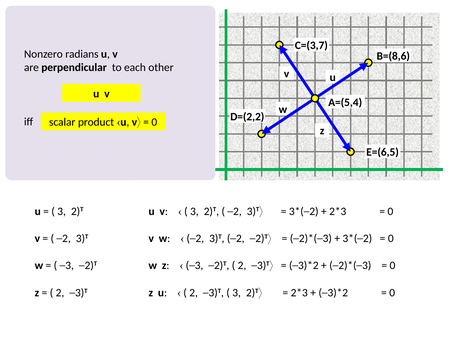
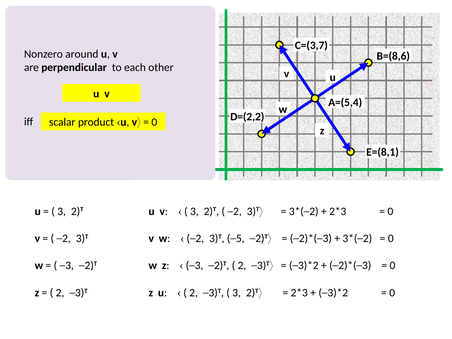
radians: radians -> around
E=(6,5: E=(6,5 -> E=(8,1
3)T ─2: ─2 -> ─5
